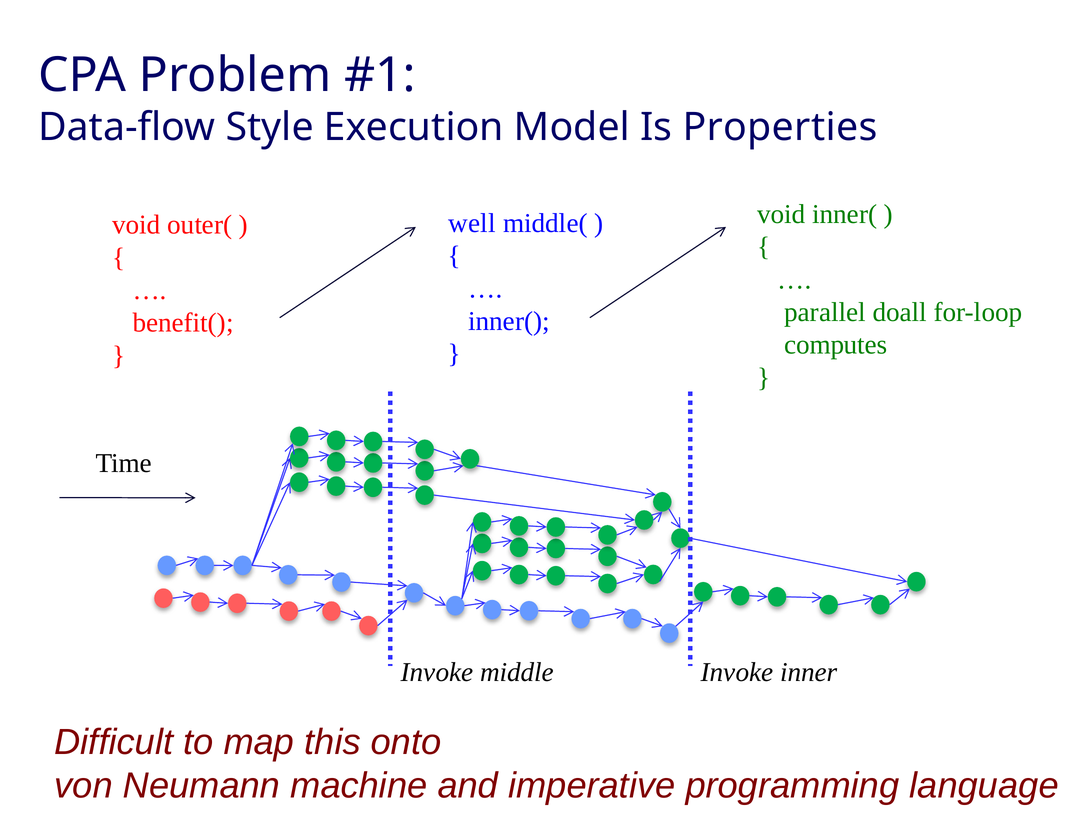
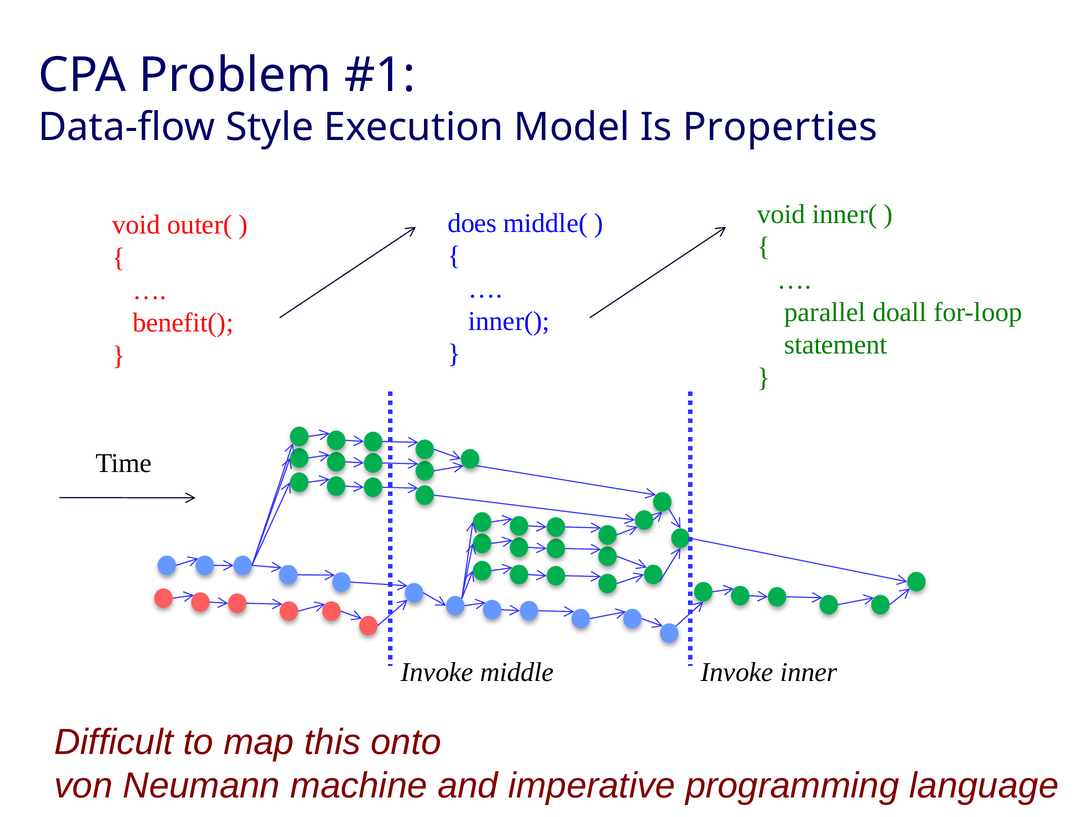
well: well -> does
computes: computes -> statement
